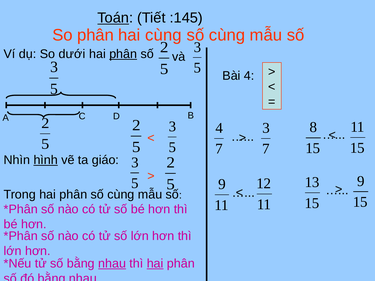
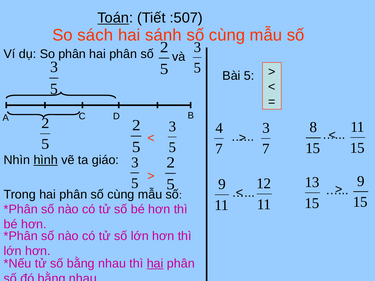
:145: :145 -> :507
So phân: phân -> sách
hai cùng: cùng -> sánh
So dưới: dưới -> phân
phân at (123, 54) underline: present -> none
Bài 4: 4 -> 5
nhau at (112, 264) underline: present -> none
